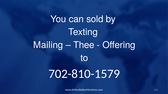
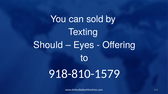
Mailing: Mailing -> Should
Thee: Thee -> Eyes
702-810-1579: 702-810-1579 -> 918-810-1579
